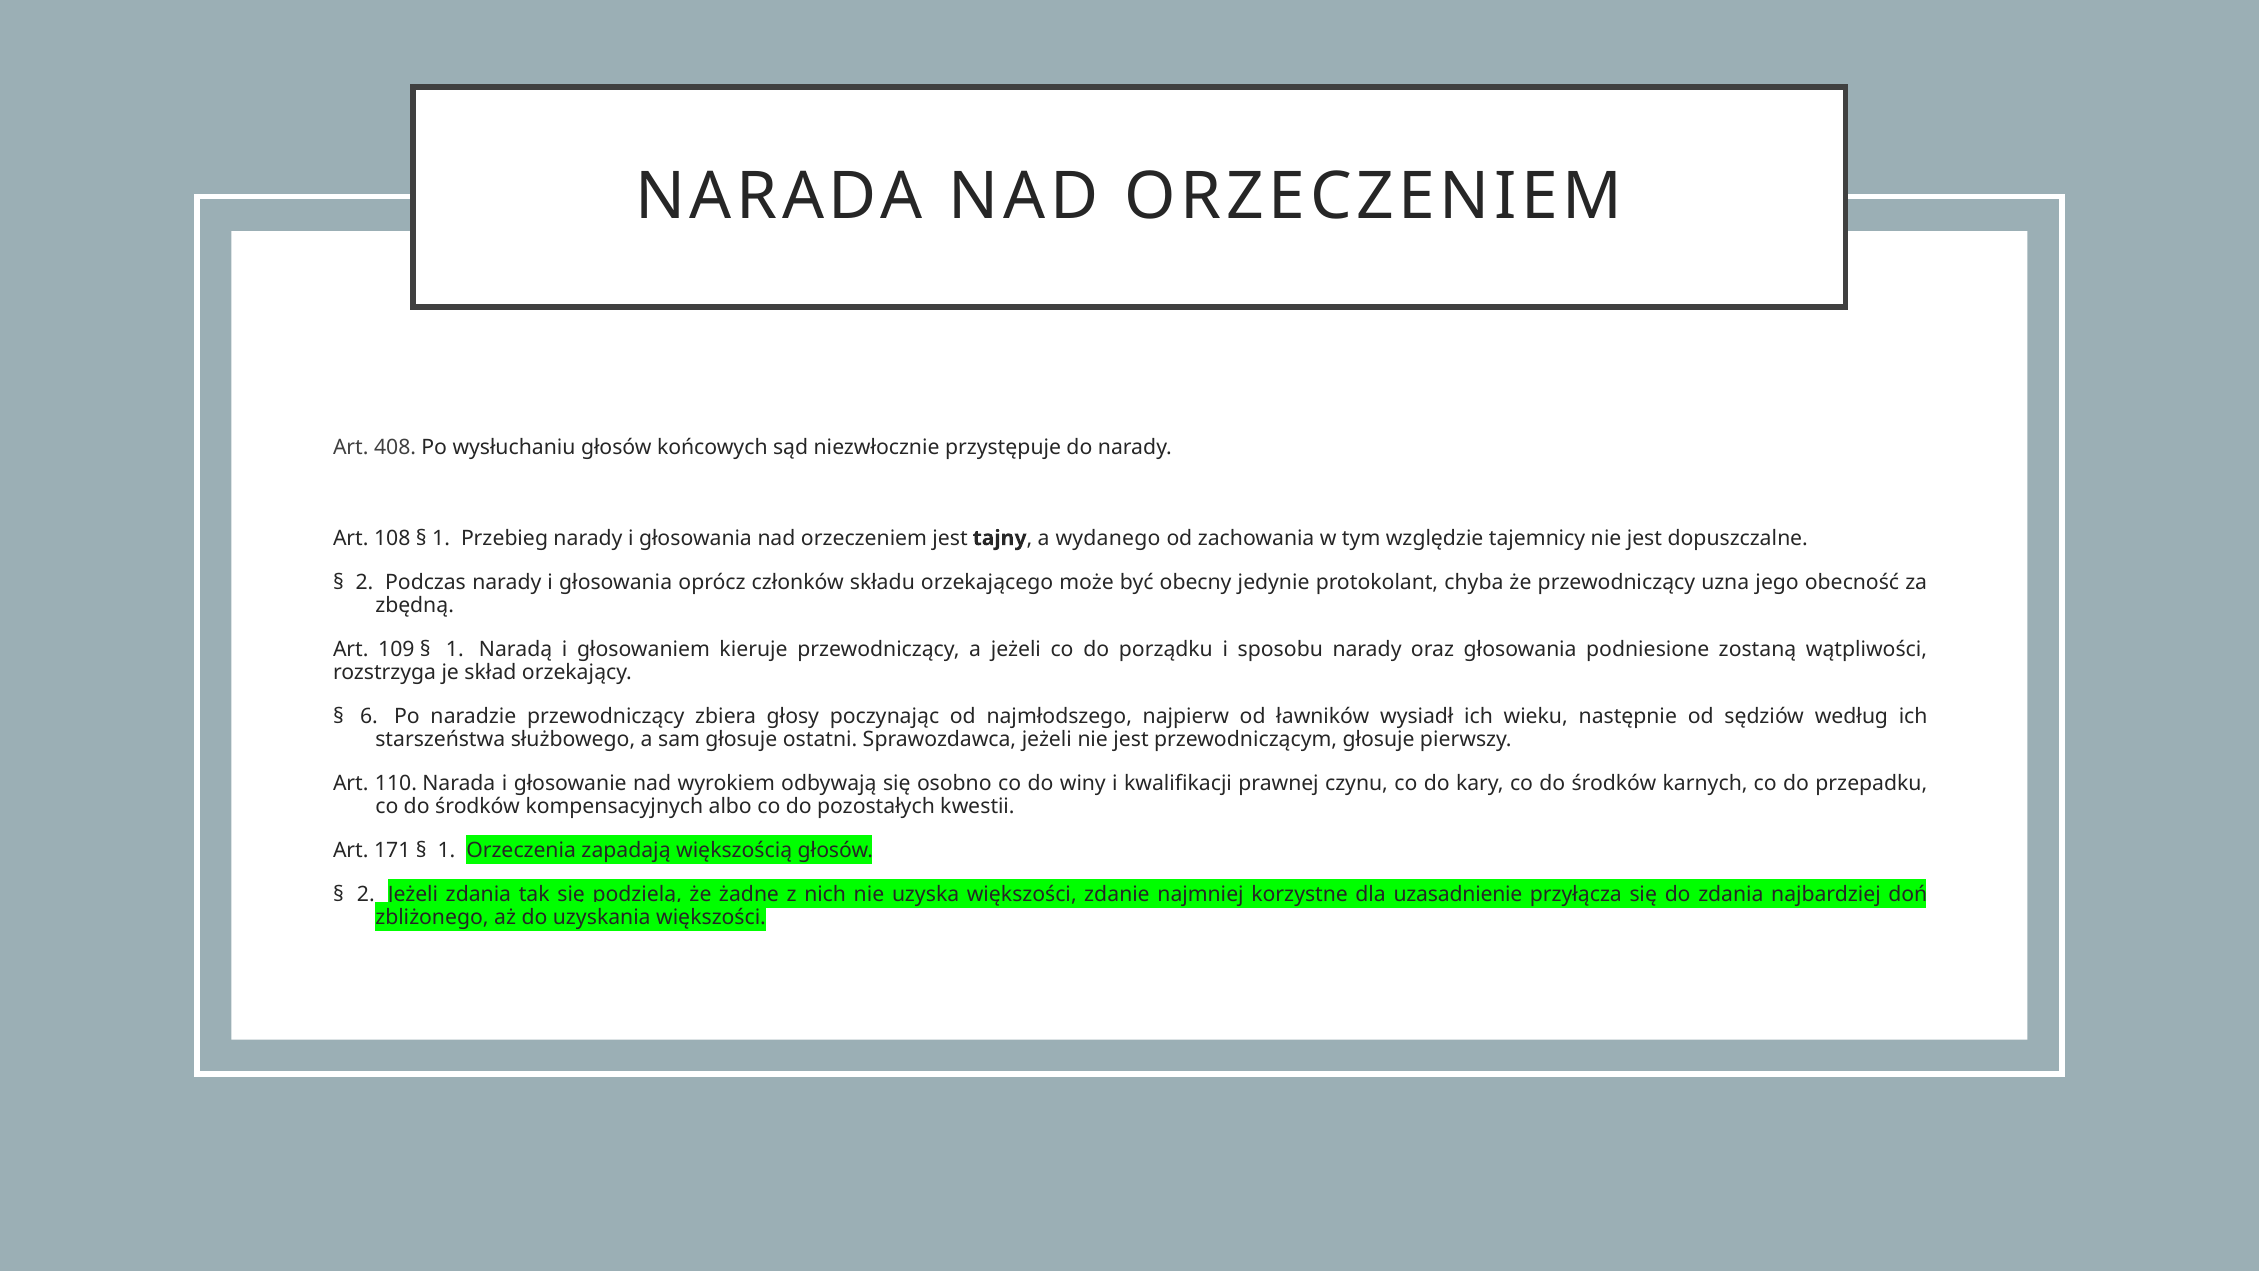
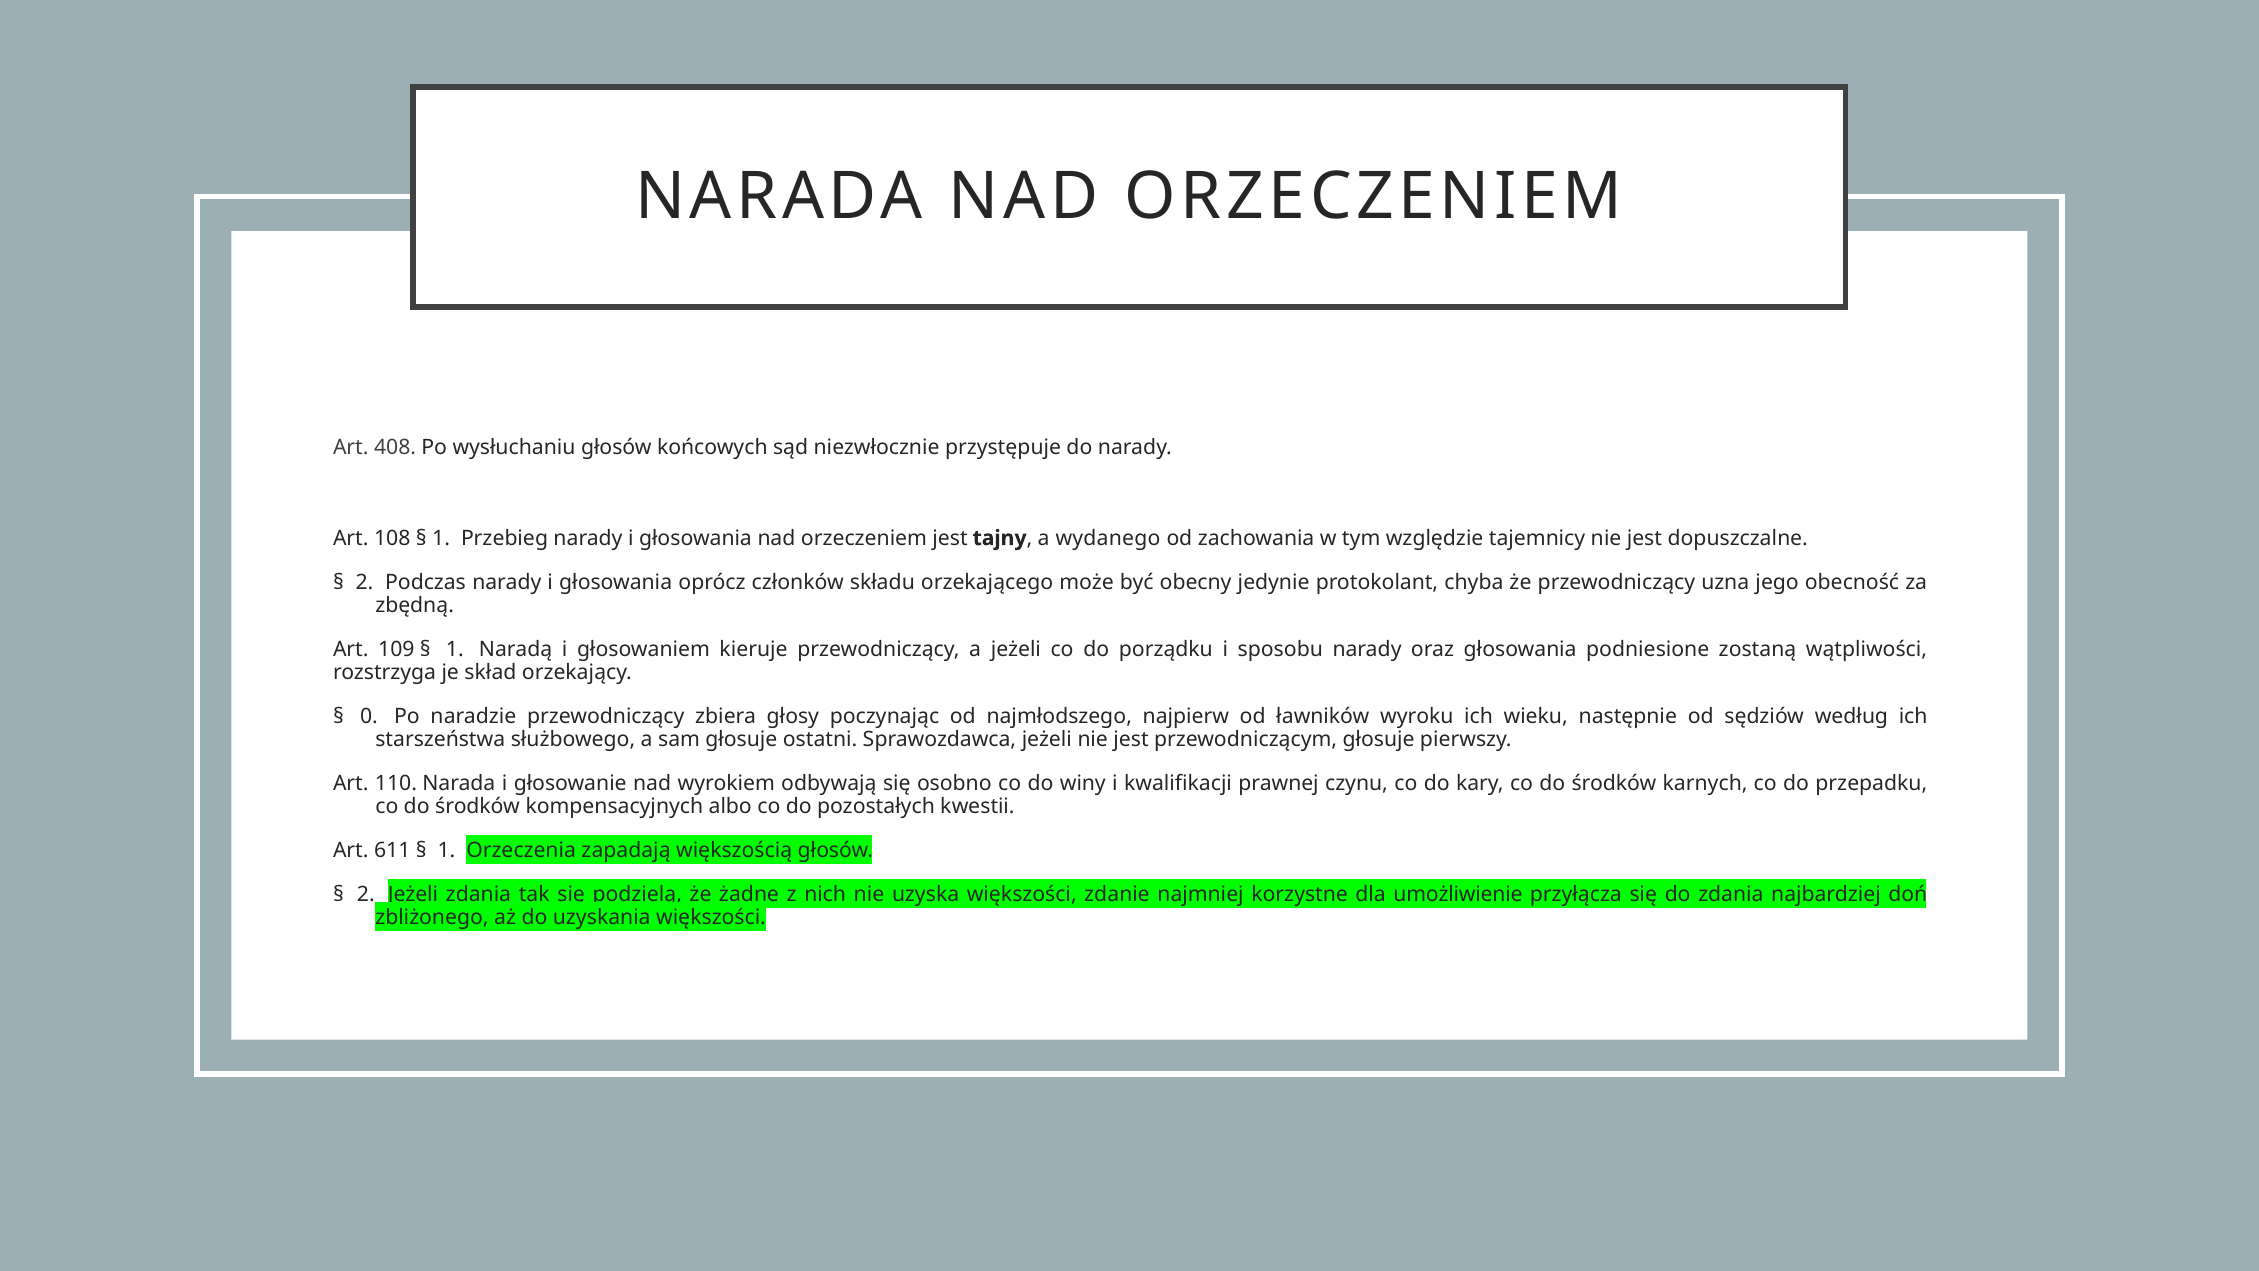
6: 6 -> 0
wysiadł: wysiadł -> wyroku
171: 171 -> 611
uzasadnienie: uzasadnienie -> umożliwienie
